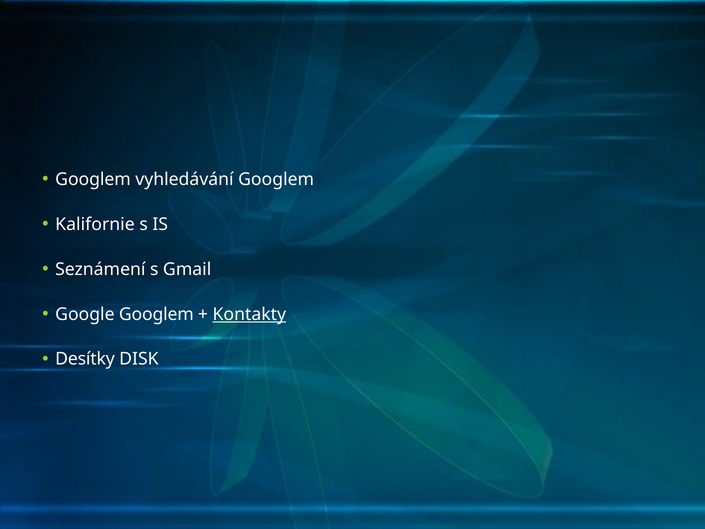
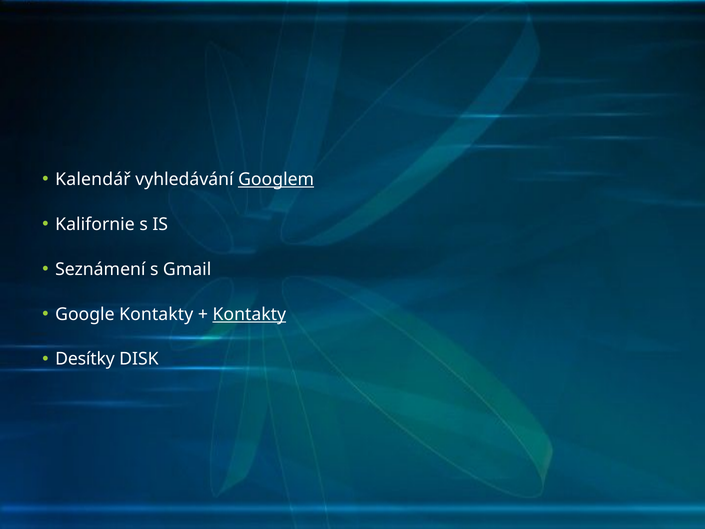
Googlem at (93, 179): Googlem -> Kalendář
Googlem at (276, 179) underline: none -> present
Google Googlem: Googlem -> Kontakty
